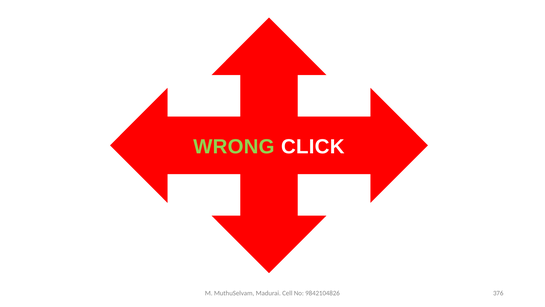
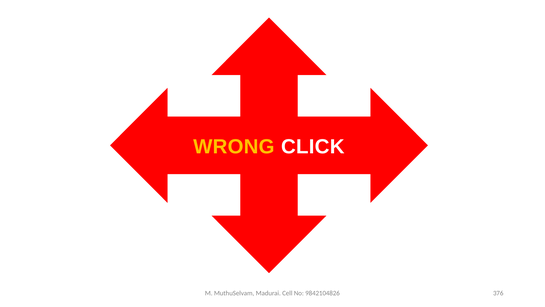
WRONG colour: light green -> yellow
